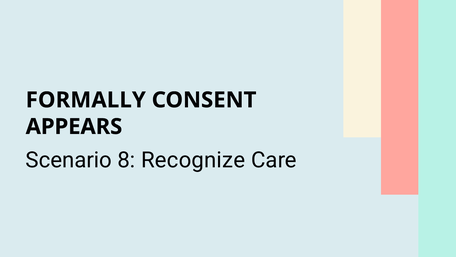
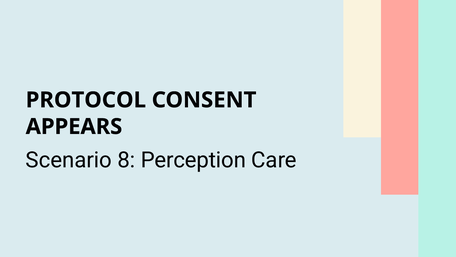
FORMALLY: FORMALLY -> PROTOCOL
Recognize: Recognize -> Perception
